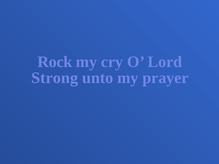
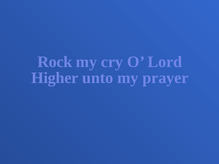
Strong: Strong -> Higher
